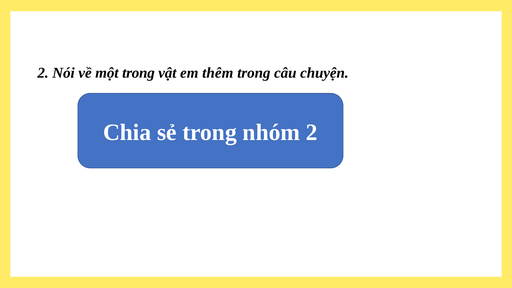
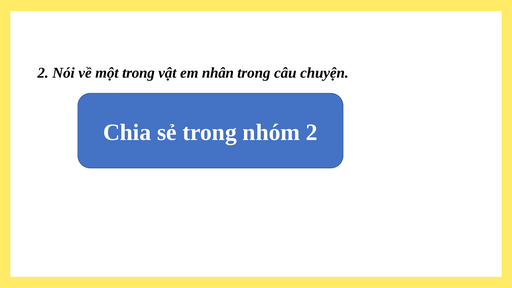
thêm: thêm -> nhân
